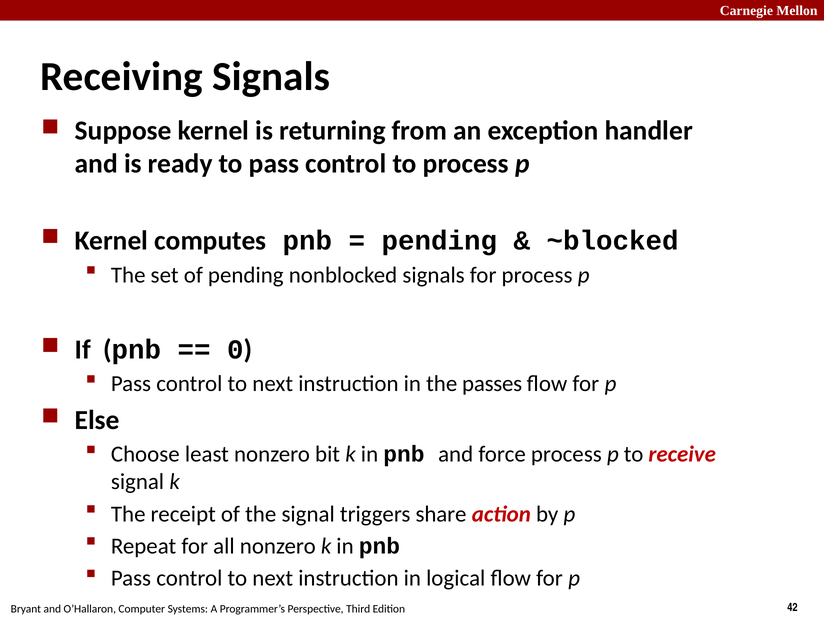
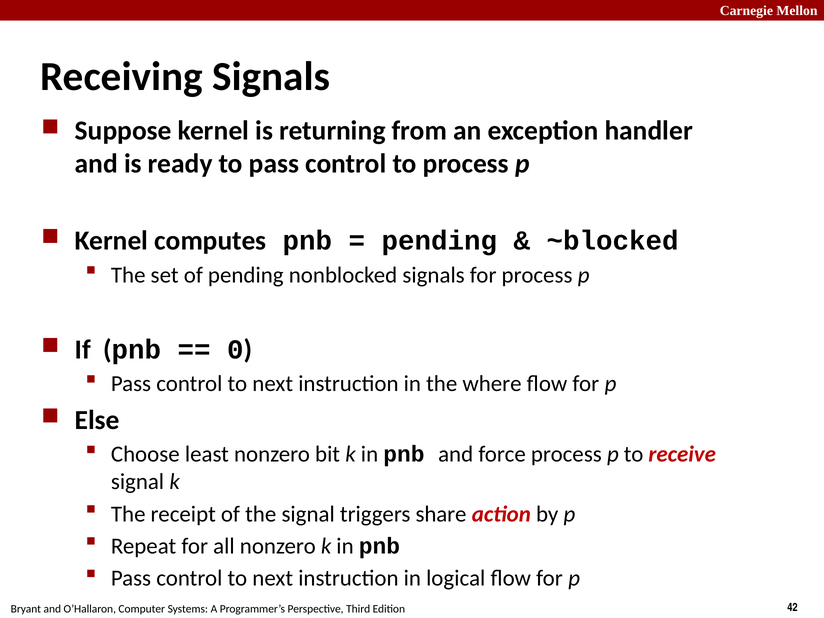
passes: passes -> where
